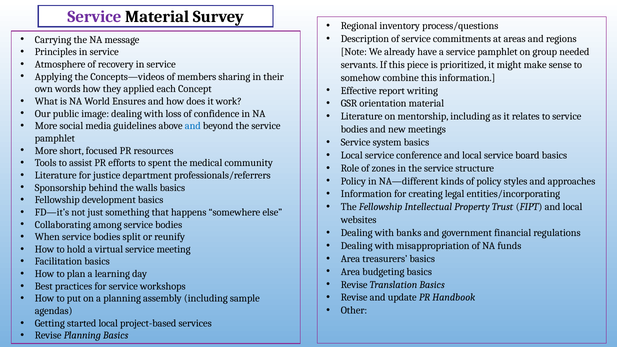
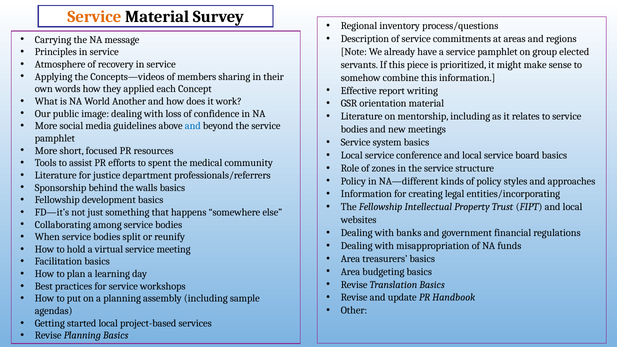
Service at (94, 17) colour: purple -> orange
needed: needed -> elected
Ensures: Ensures -> Another
